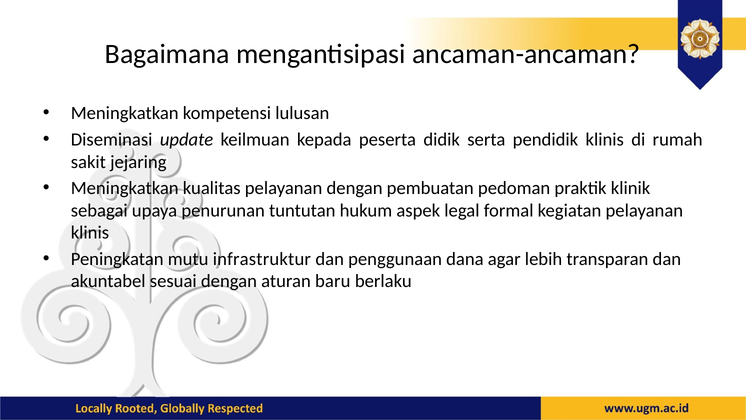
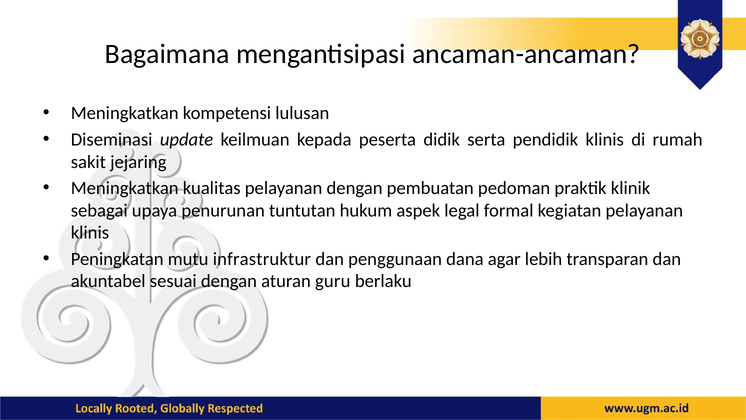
baru: baru -> guru
